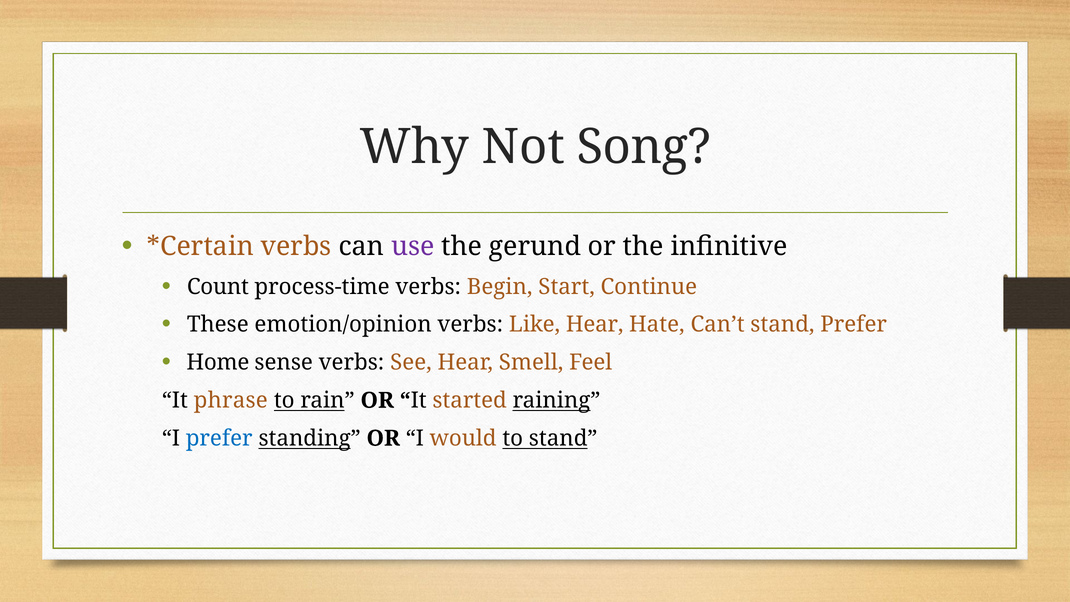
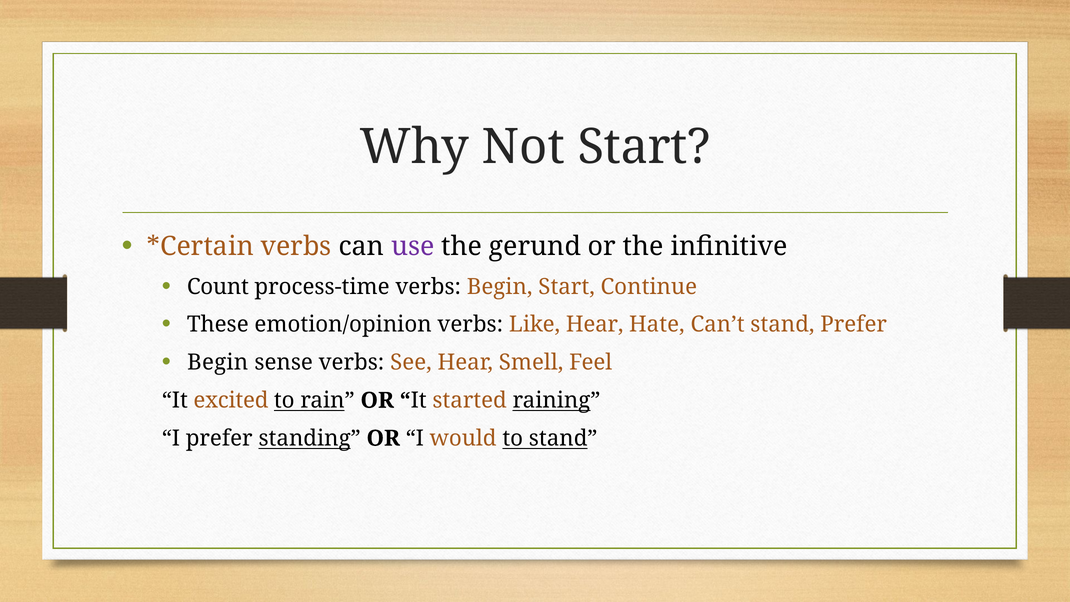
Not Song: Song -> Start
Home at (218, 362): Home -> Begin
phrase: phrase -> excited
prefer at (219, 438) colour: blue -> black
